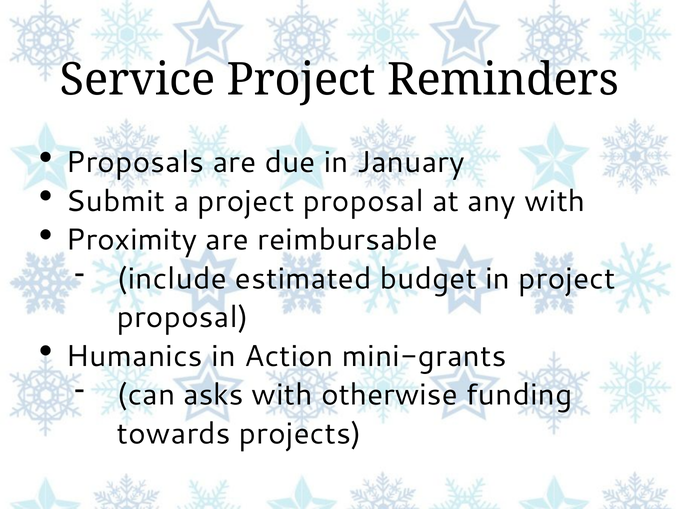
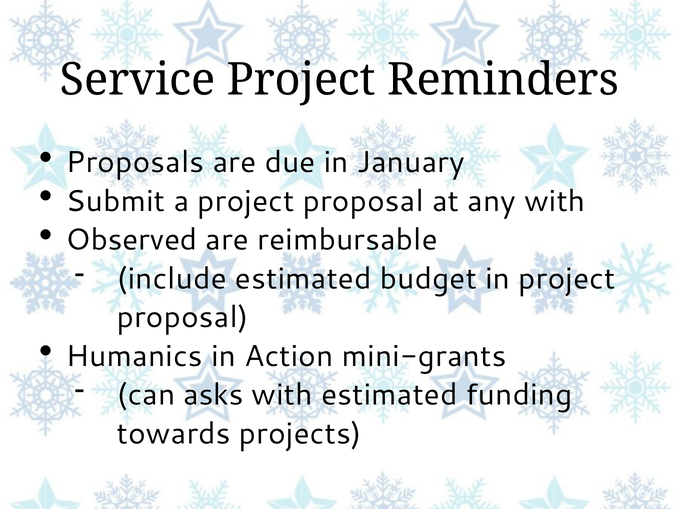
Proximity: Proximity -> Observed
with otherwise: otherwise -> estimated
